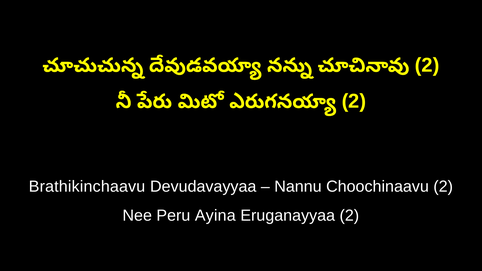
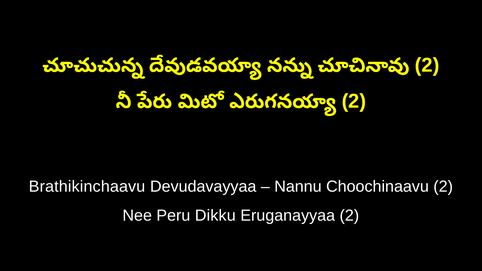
Ayina: Ayina -> Dikku
